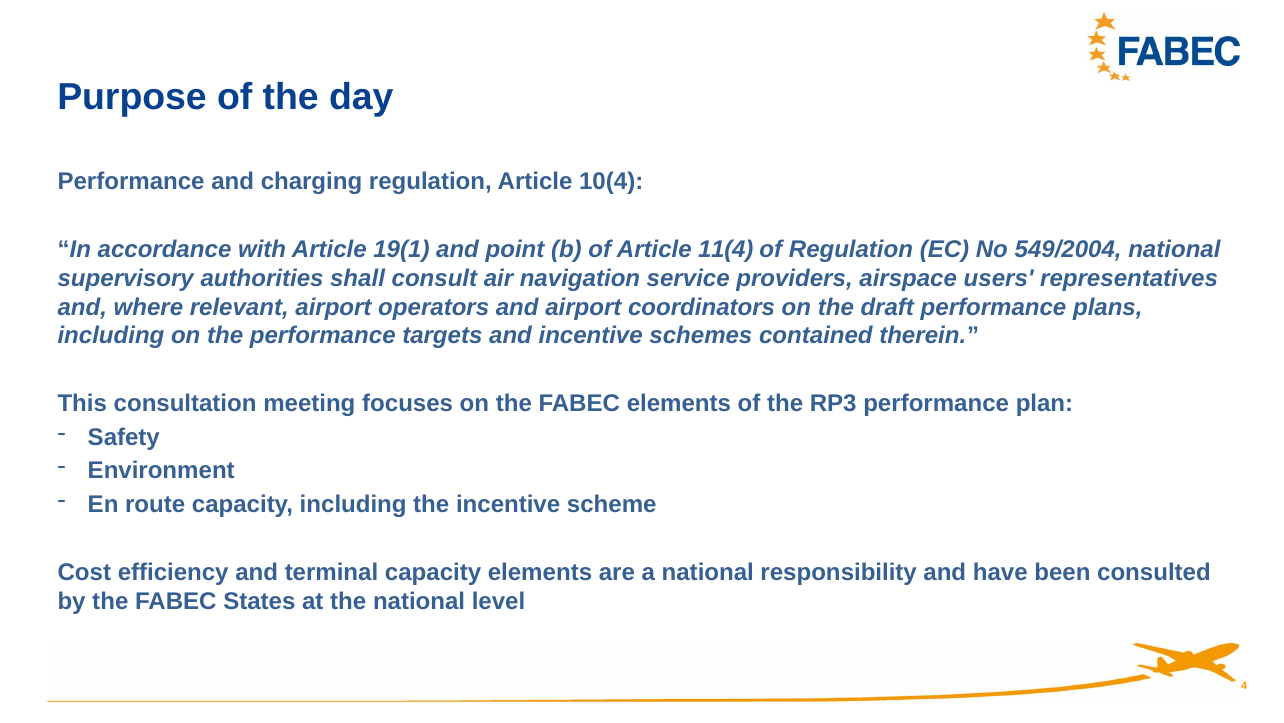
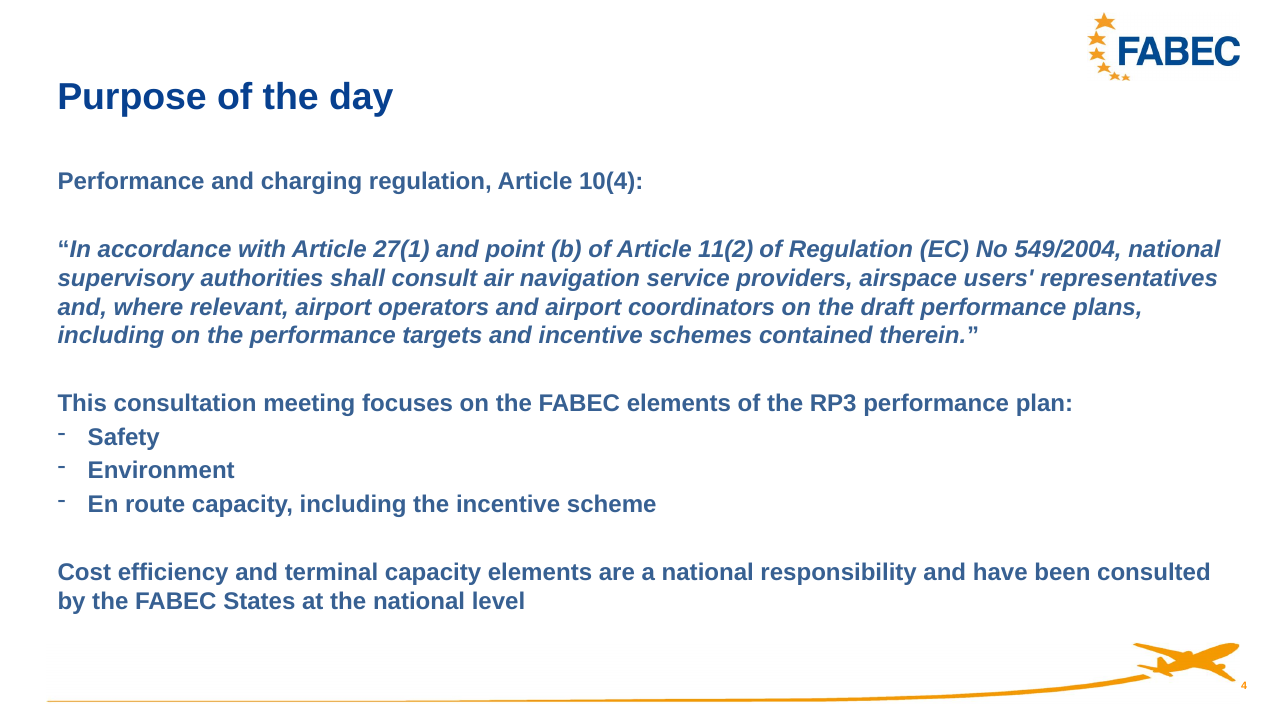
19(1: 19(1 -> 27(1
11(4: 11(4 -> 11(2
